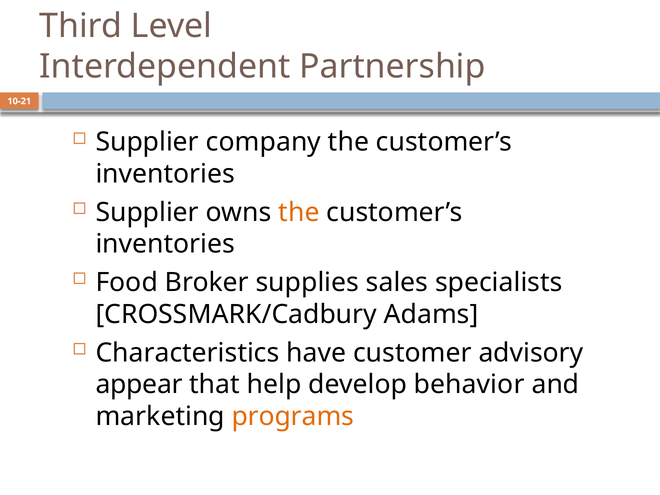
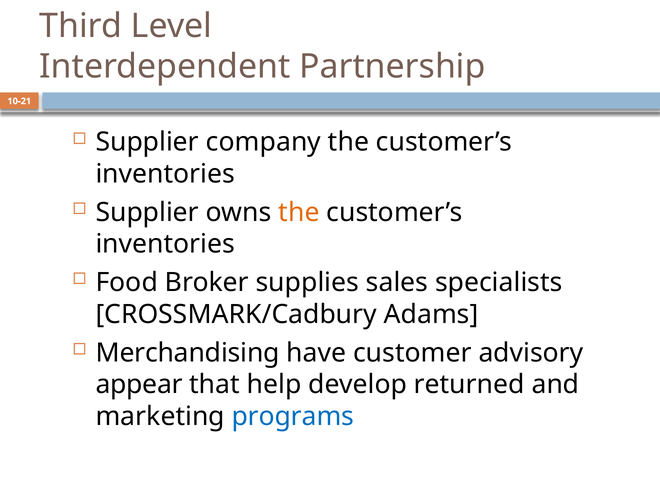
Characteristics: Characteristics -> Merchandising
behavior: behavior -> returned
programs colour: orange -> blue
